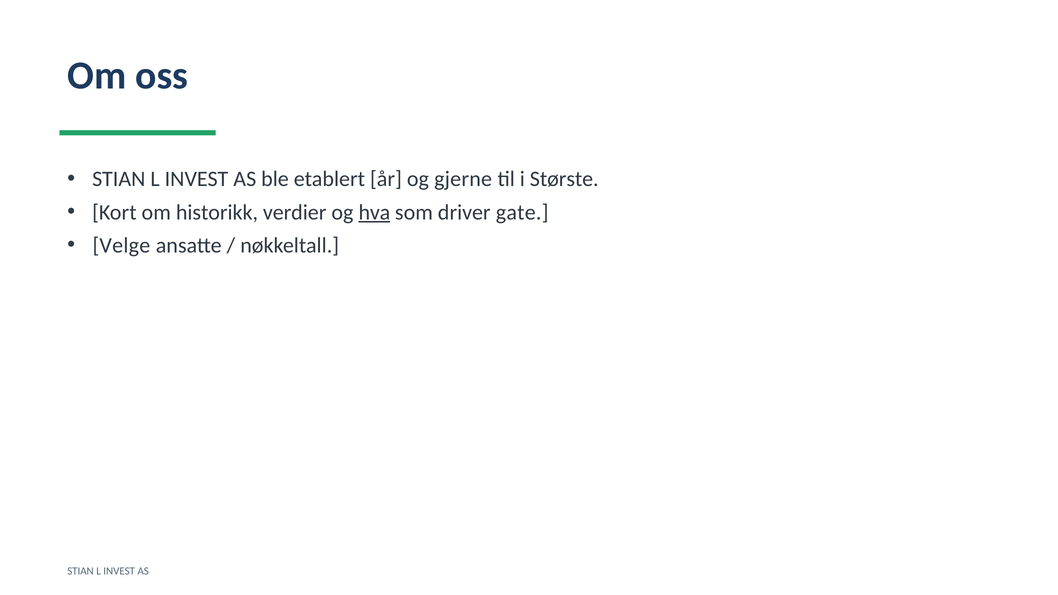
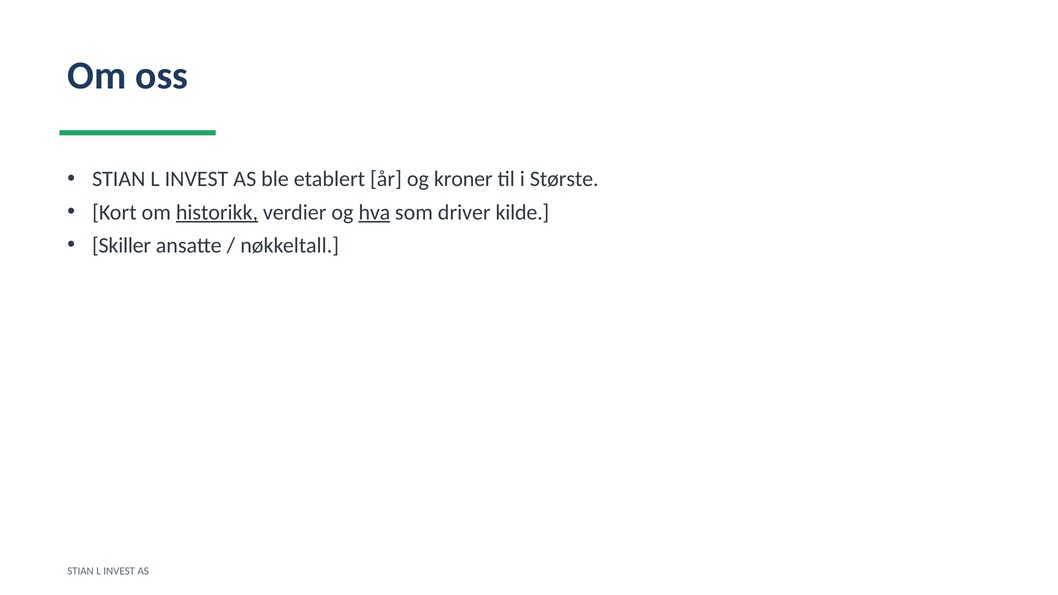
gjerne: gjerne -> kroner
historikk underline: none -> present
gate: gate -> kilde
Velge: Velge -> Skiller
